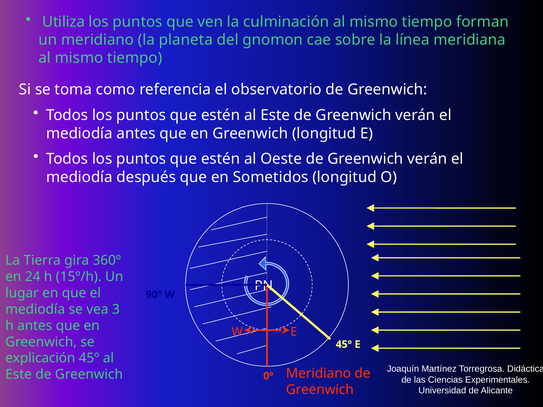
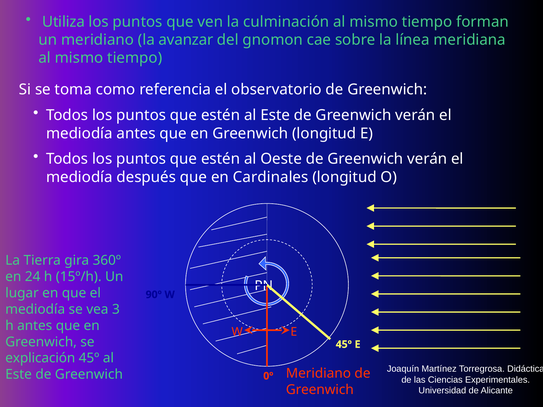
planeta: planeta -> avanzar
Sometidos: Sometidos -> Cardinales
